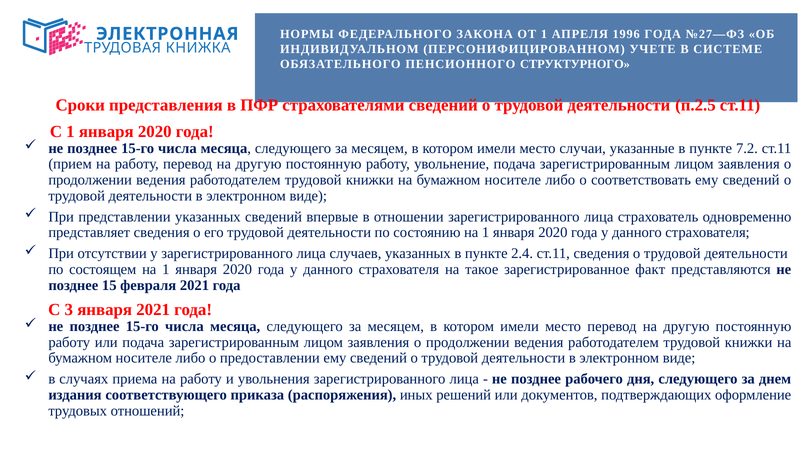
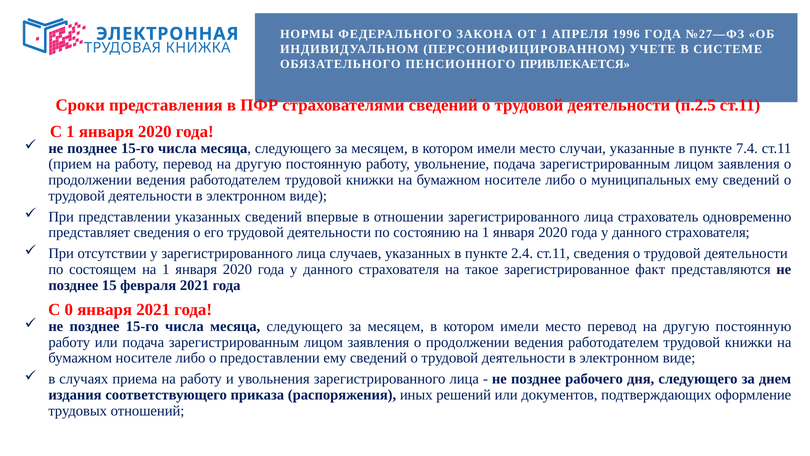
СТРУКТУРНОГО: СТРУКТУРНОГО -> ПРИВЛЕКАЕТСЯ
7.2: 7.2 -> 7.4
соответствовать: соответствовать -> муниципальных
3: 3 -> 0
